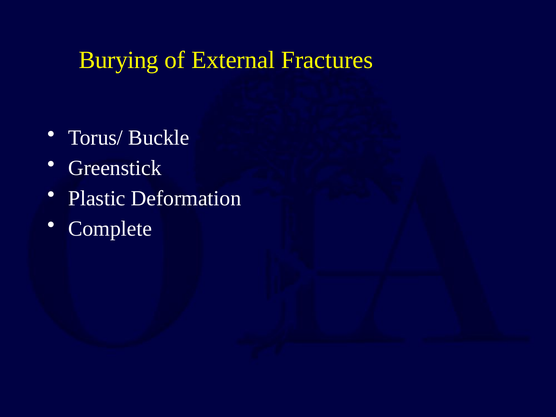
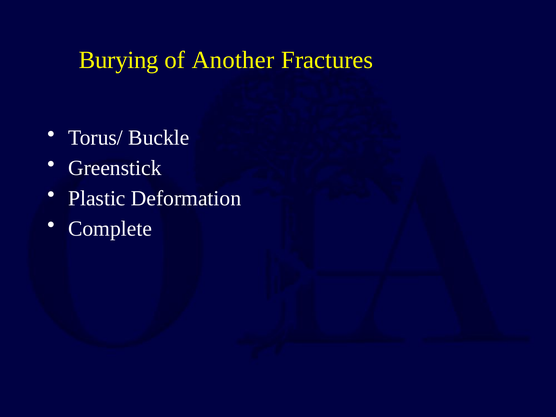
External: External -> Another
